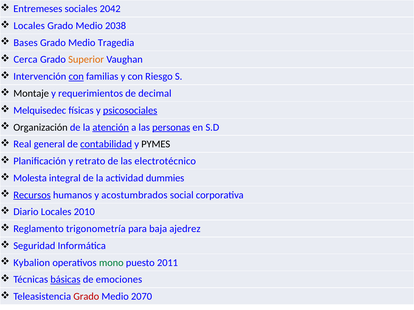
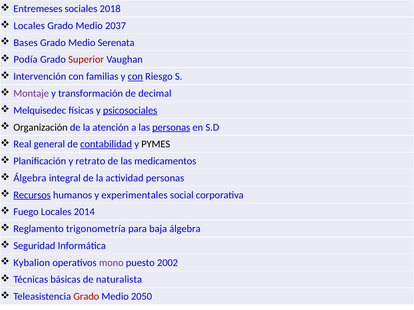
2042: 2042 -> 2018
2038: 2038 -> 2037
Tragedia: Tragedia -> Serenata
Cerca: Cerca -> Podía
Superior colour: orange -> red
con at (76, 77) underline: present -> none
con at (135, 77) underline: none -> present
Montaje colour: black -> purple
requerimientos: requerimientos -> transformación
atención underline: present -> none
electrotécnico: electrotécnico -> medicamentos
Molesta at (30, 178): Molesta -> Álgebra
actividad dummies: dummies -> personas
acostumbrados: acostumbrados -> experimentales
Diario: Diario -> Fuego
2010: 2010 -> 2014
baja ajedrez: ajedrez -> álgebra
mono colour: green -> purple
2011: 2011 -> 2002
básicas underline: present -> none
emociones: emociones -> naturalista
2070: 2070 -> 2050
